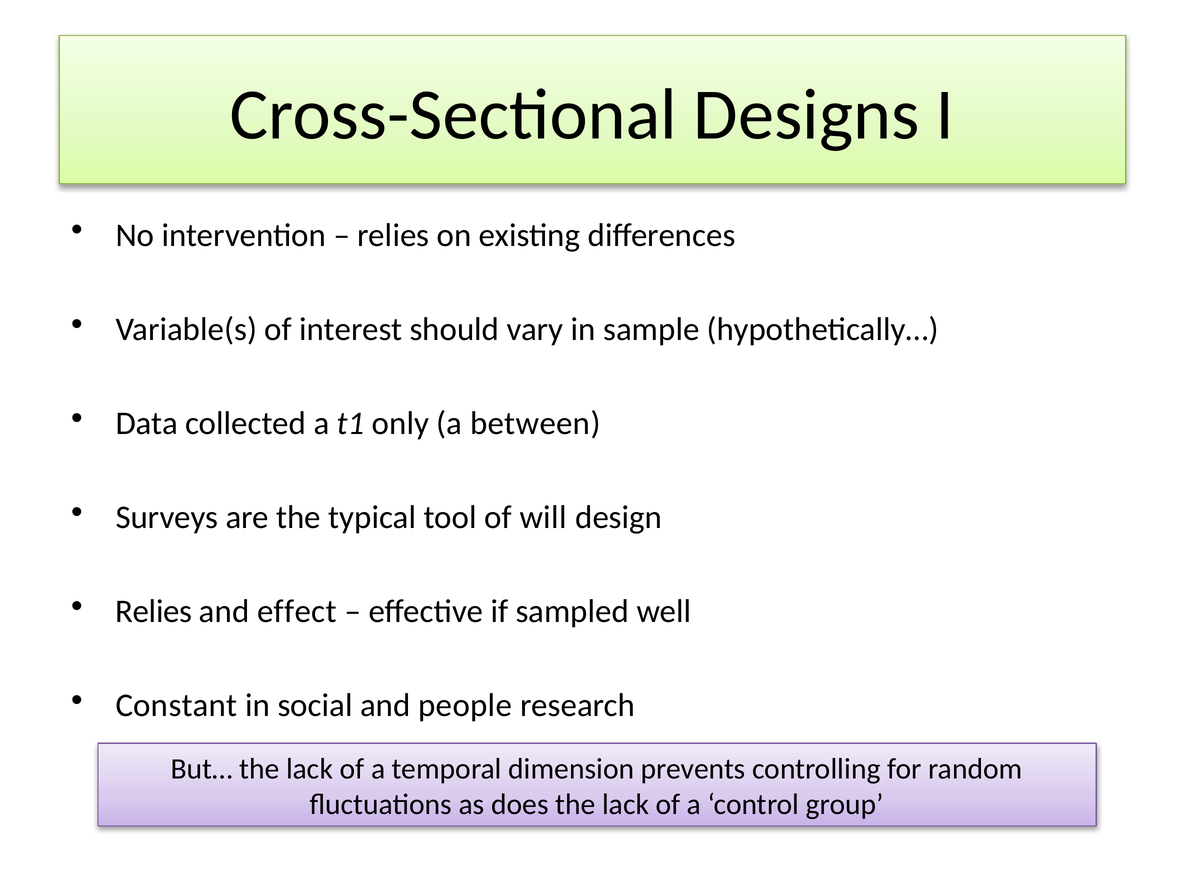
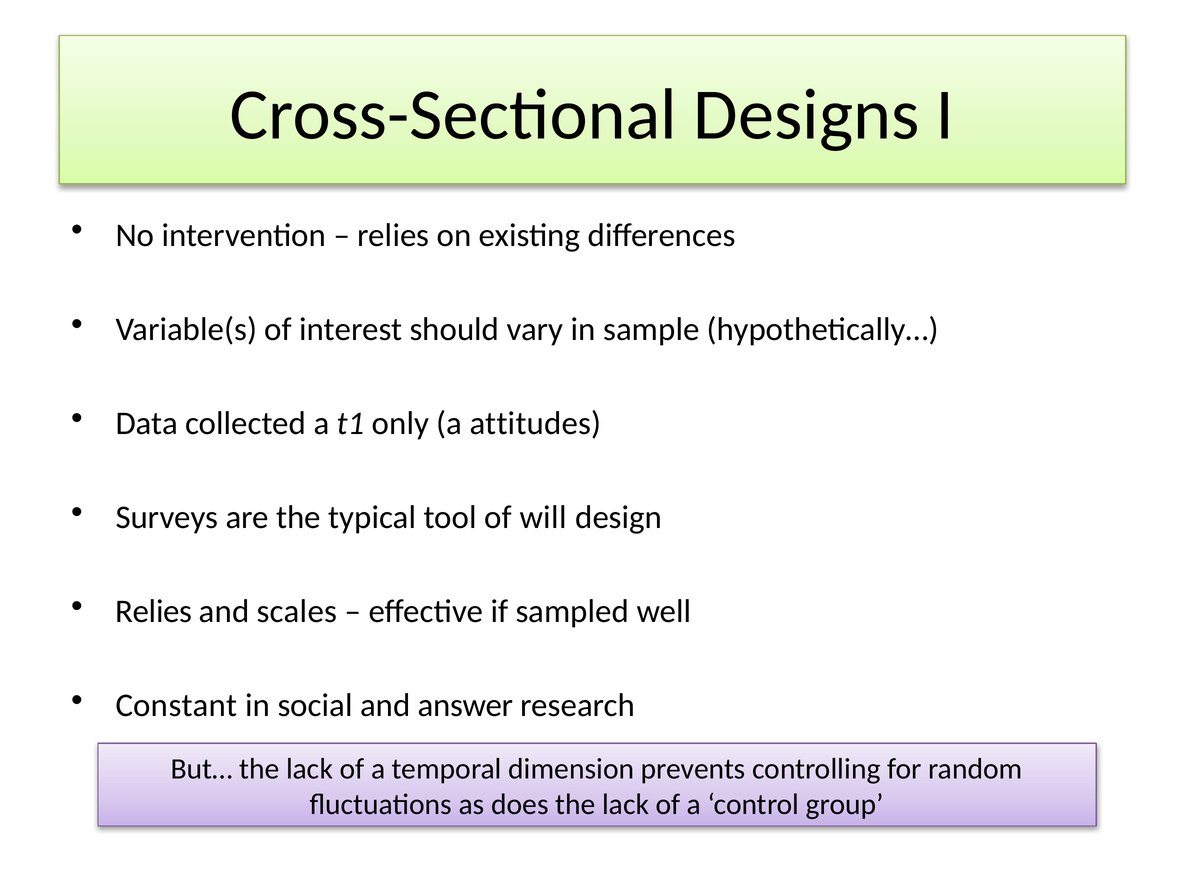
between: between -> attitudes
effect: effect -> scales
people: people -> answer
